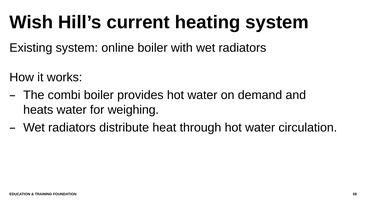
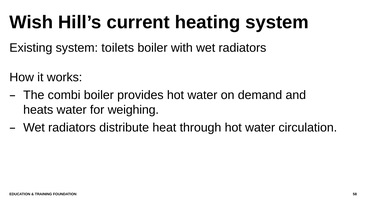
online: online -> toilets
